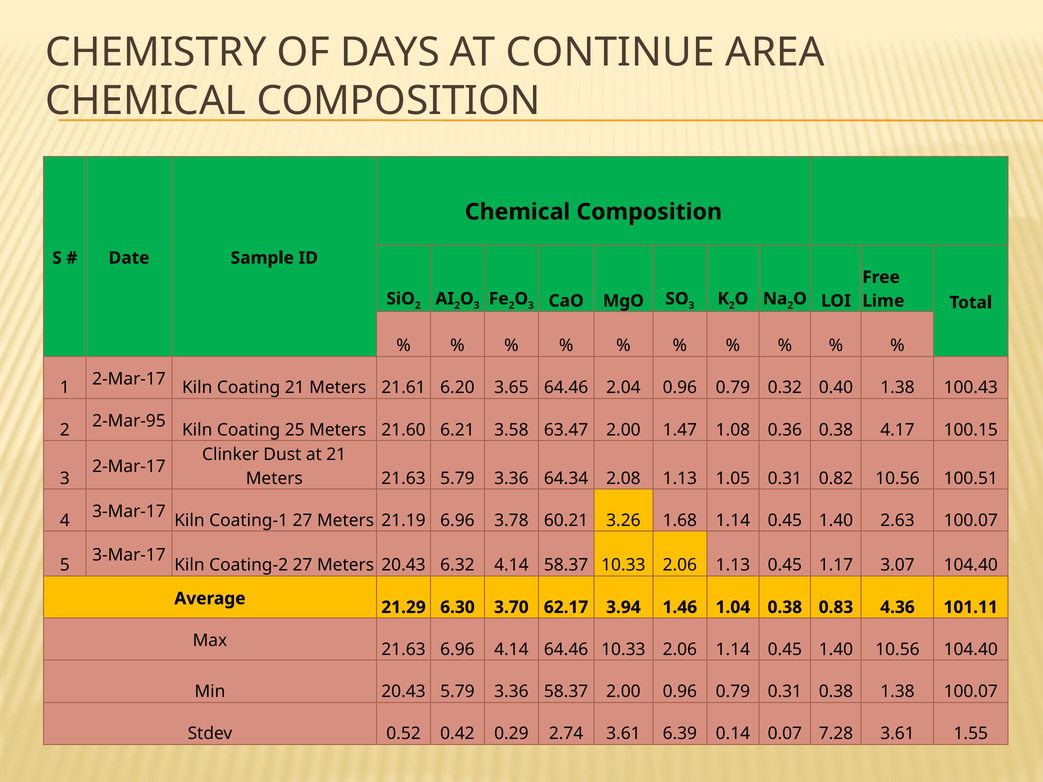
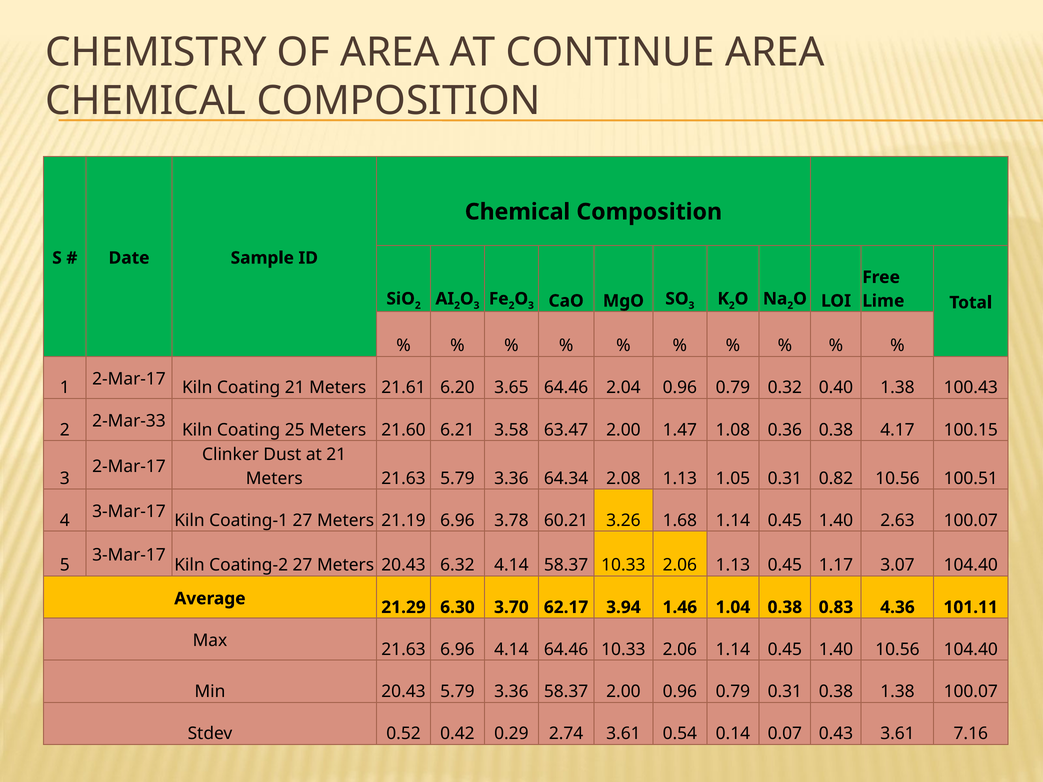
OF DAYS: DAYS -> AREA
2-Mar-95: 2-Mar-95 -> 2-Mar-33
6.39: 6.39 -> 0.54
7.28: 7.28 -> 0.43
1.55: 1.55 -> 7.16
